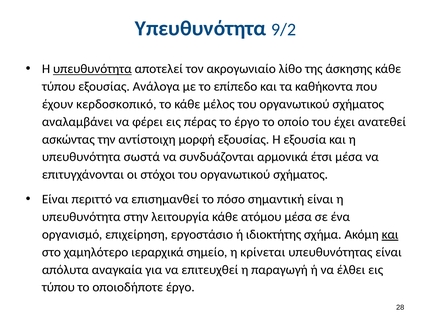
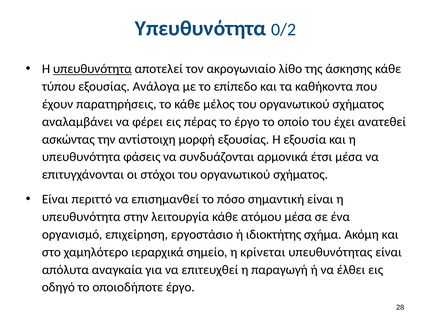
9/2: 9/2 -> 0/2
κερδοσκοπικό: κερδοσκοπικό -> παρατηρήσεις
σωστά: σωστά -> φάσεις
και at (390, 235) underline: present -> none
τύπου at (58, 288): τύπου -> οδηγό
